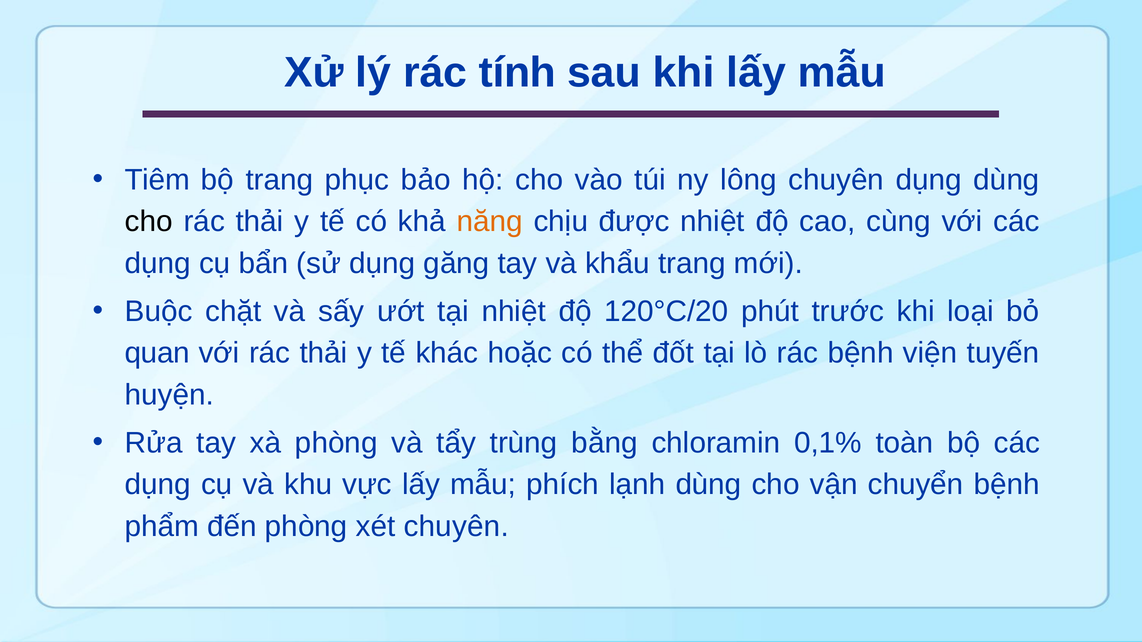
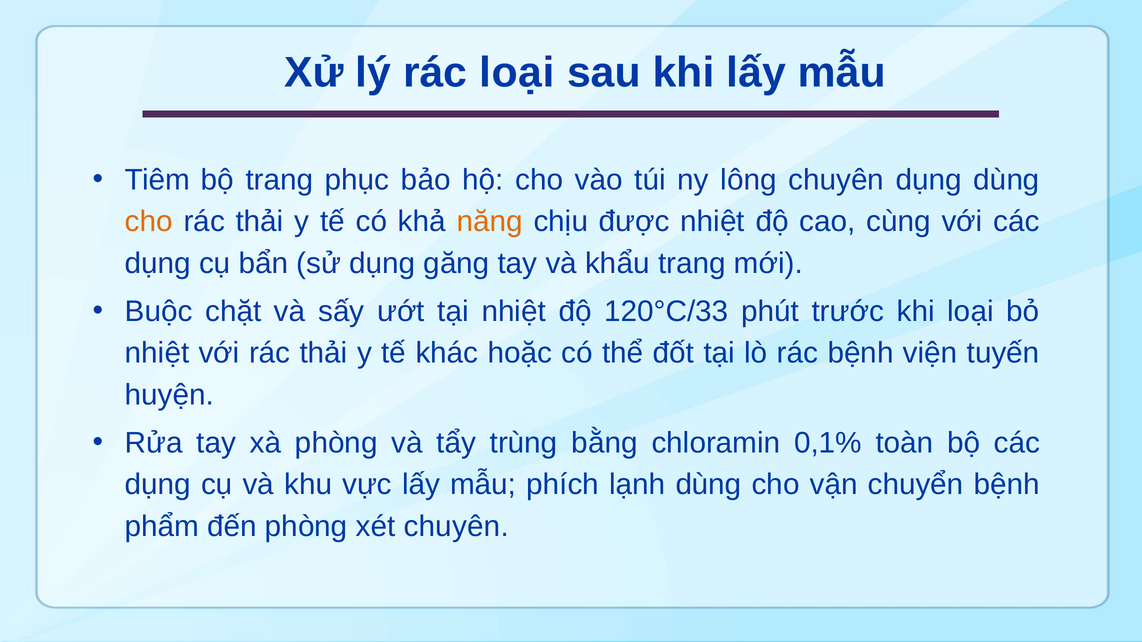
rác tính: tính -> loại
cho at (149, 222) colour: black -> orange
120°C/20: 120°C/20 -> 120°C/33
quan at (157, 353): quan -> nhiệt
